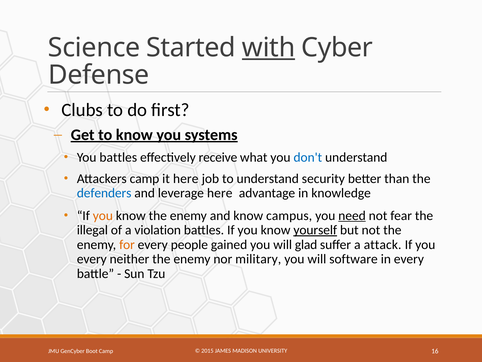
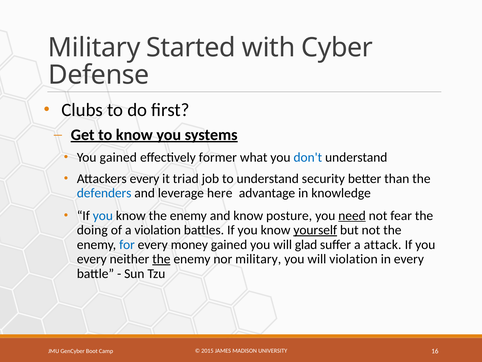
Science at (94, 48): Science -> Military
with underline: present -> none
You battles: battles -> gained
receive: receive -> former
Attackers camp: camp -> every
it here: here -> triad
you at (103, 215) colour: orange -> blue
campus: campus -> posture
illegal: illegal -> doing
for colour: orange -> blue
people: people -> money
the at (161, 259) underline: none -> present
will software: software -> violation
